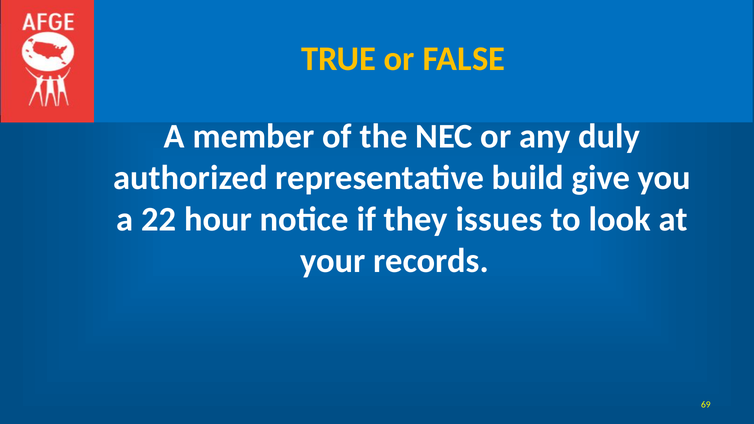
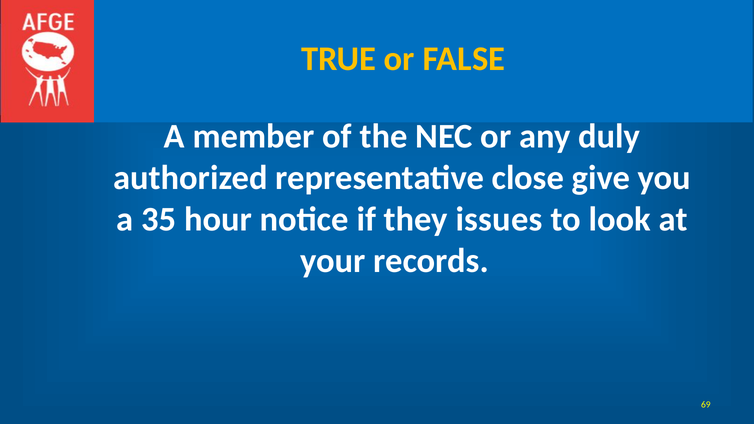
build: build -> close
22: 22 -> 35
